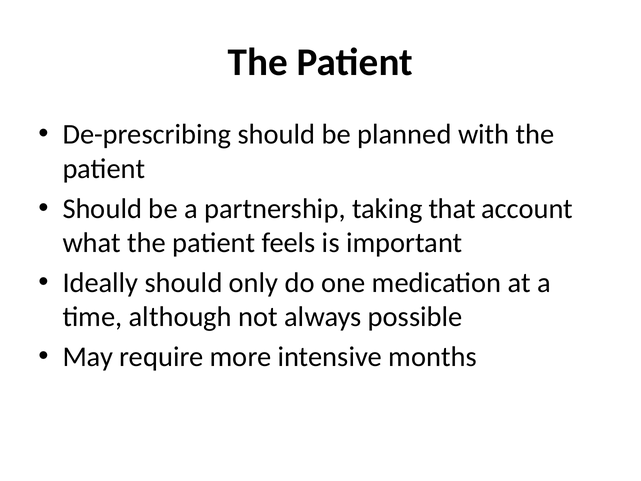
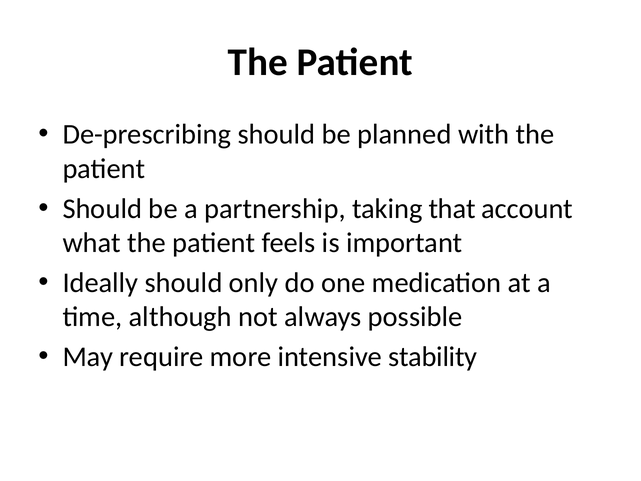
months: months -> stability
